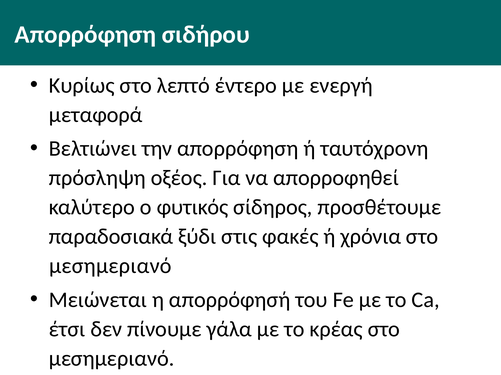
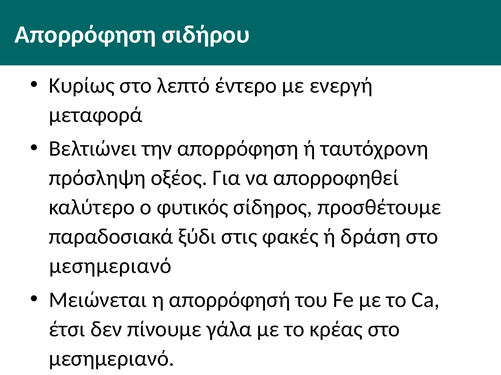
χρόνια: χρόνια -> δράση
